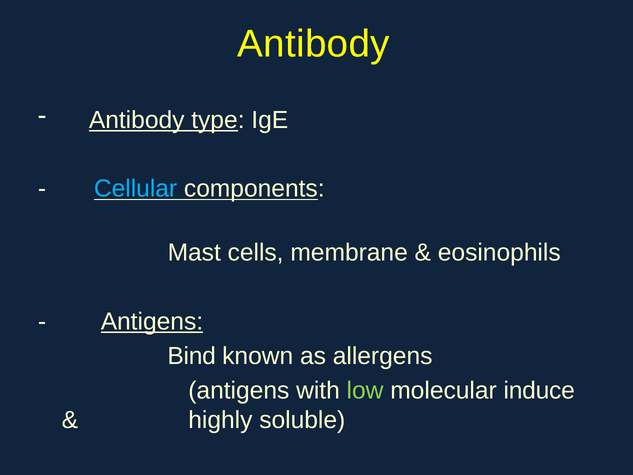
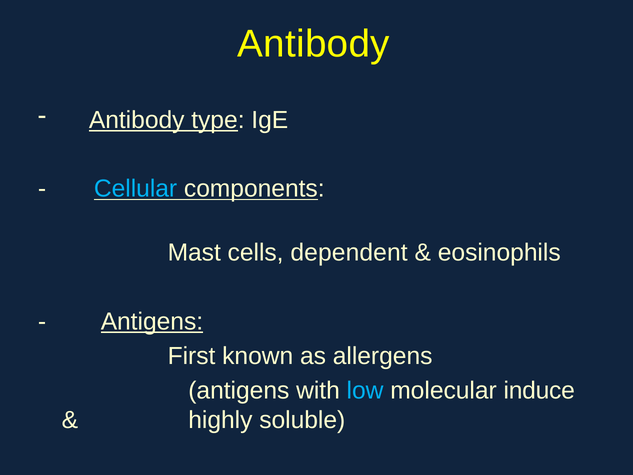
membrane: membrane -> dependent
Bind: Bind -> First
low colour: light green -> light blue
